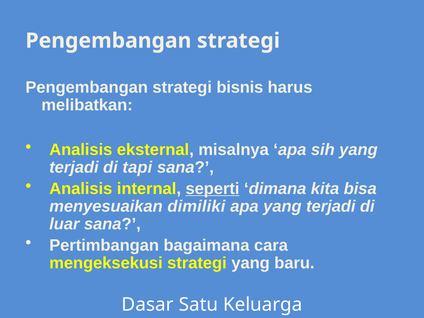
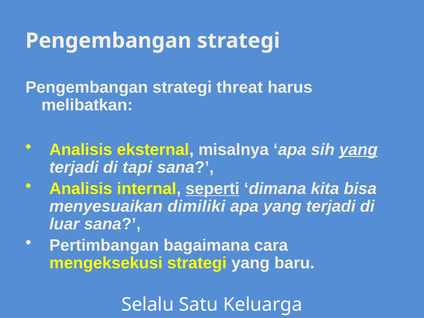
bisnis: bisnis -> threat
yang at (358, 150) underline: none -> present
Dasar: Dasar -> Selalu
